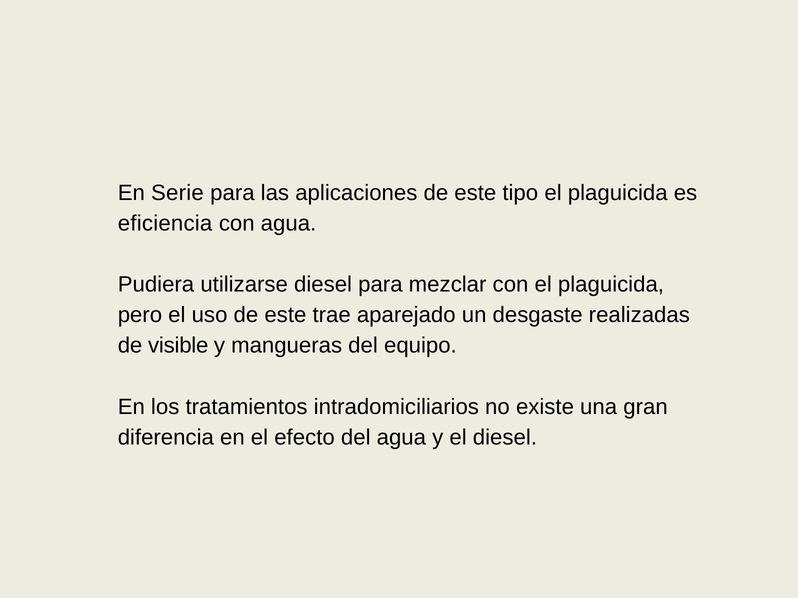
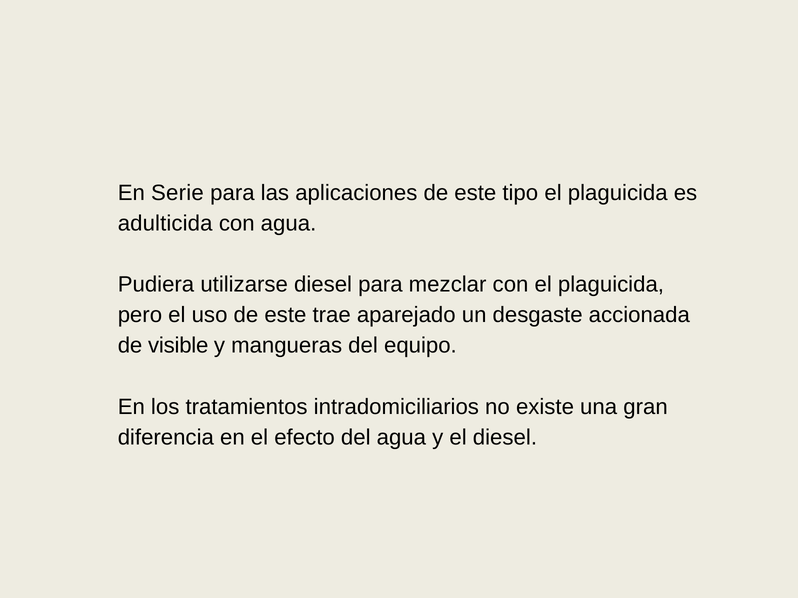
eficiencia: eficiencia -> adulticida
realizadas: realizadas -> accionada
